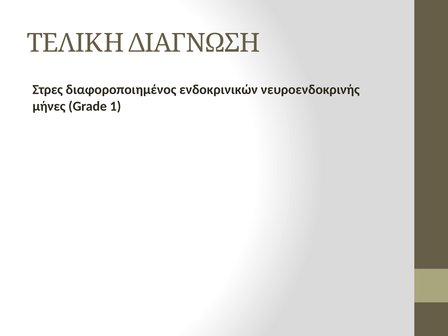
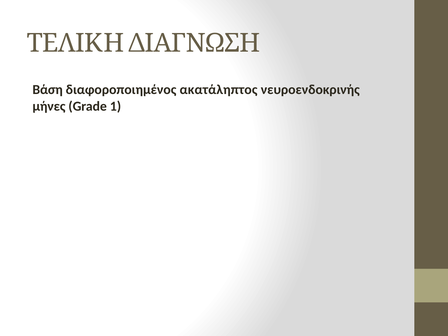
Στρες: Στρες -> Βάση
ενδοκρινικών: ενδοκρινικών -> ακατάληπτος
